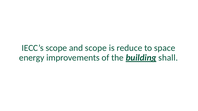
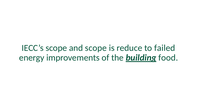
space: space -> failed
shall: shall -> food
